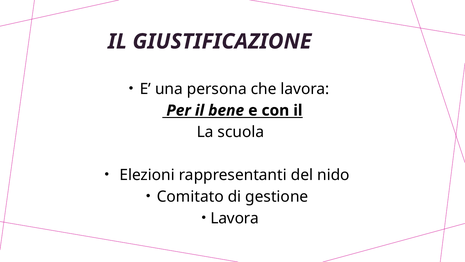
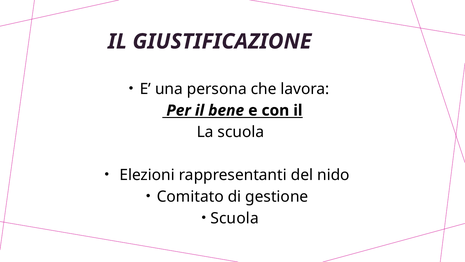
Lavora at (235, 218): Lavora -> Scuola
